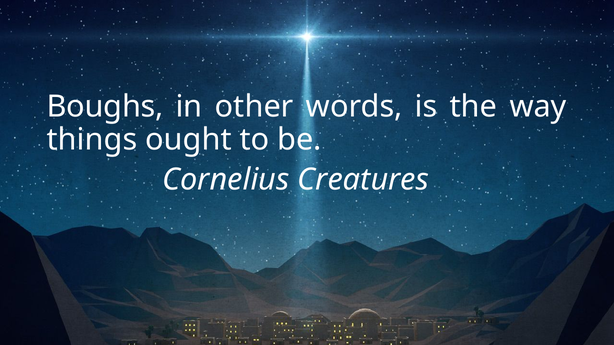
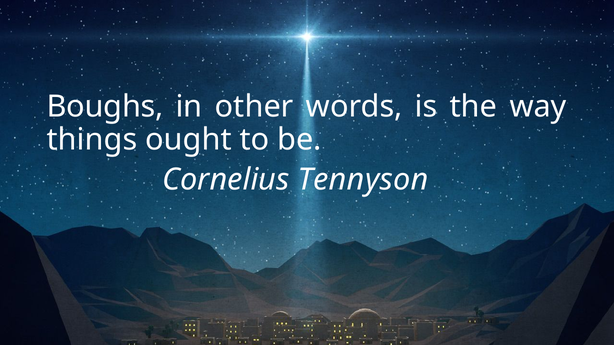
Creatures: Creatures -> Tennyson
